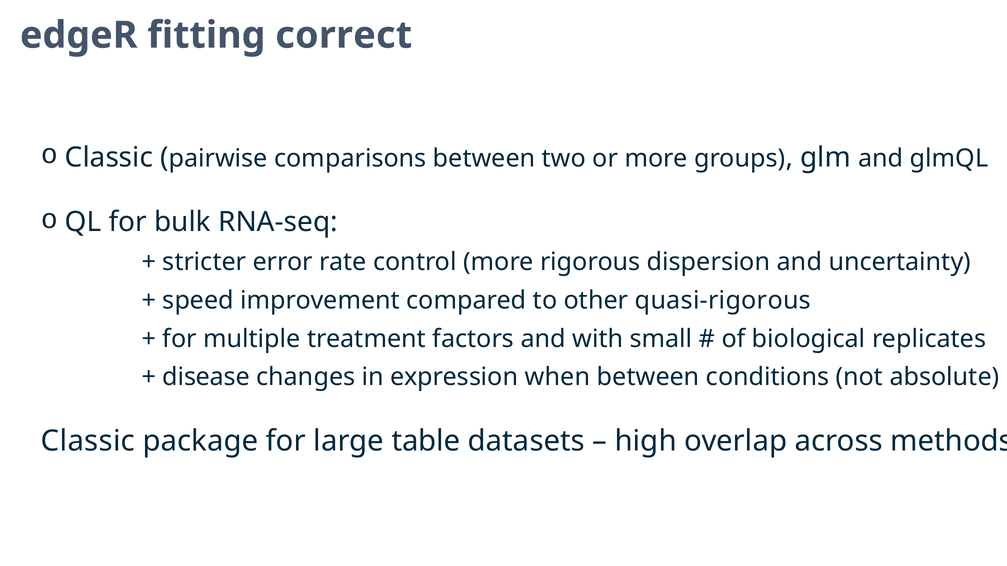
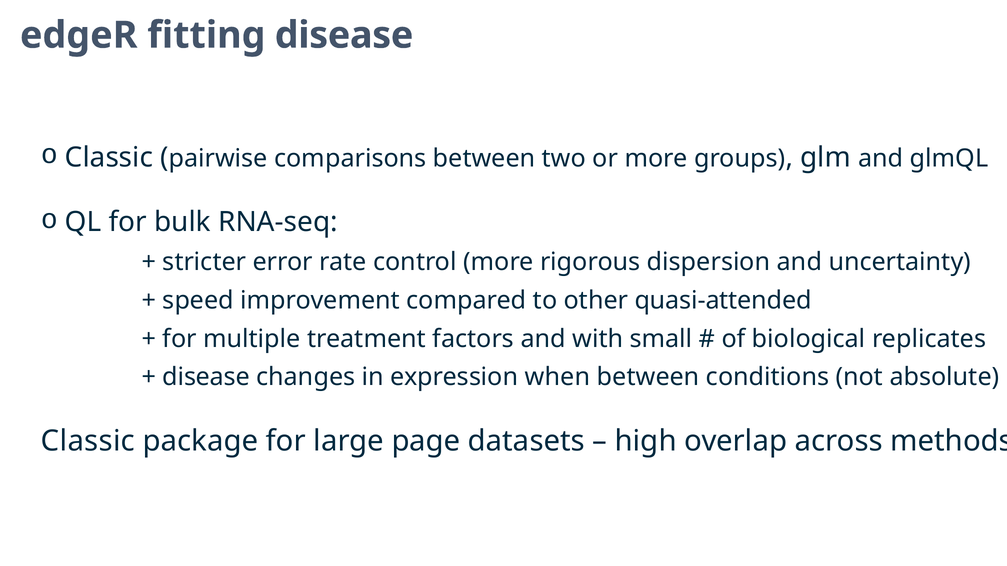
fitting correct: correct -> disease
quasi-rigorous: quasi-rigorous -> quasi-attended
table: table -> page
